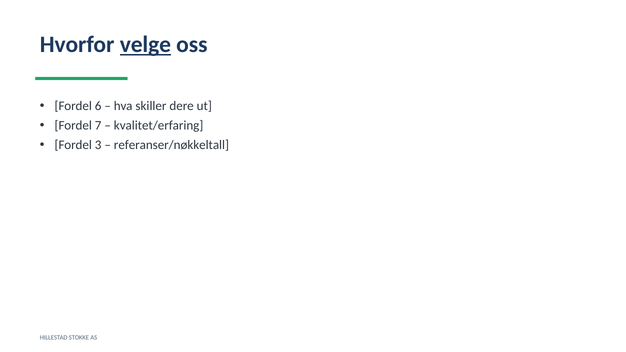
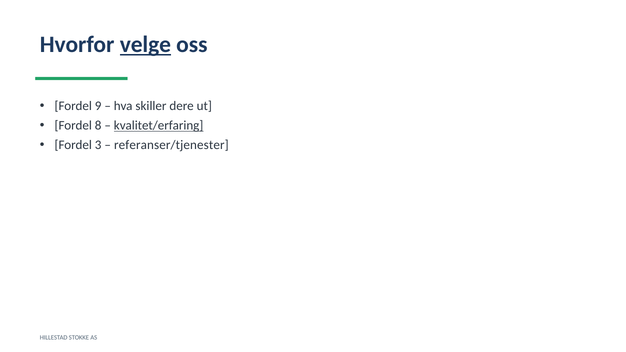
6: 6 -> 9
7: 7 -> 8
kvalitet/erfaring underline: none -> present
referanser/nøkkeltall: referanser/nøkkeltall -> referanser/tjenester
